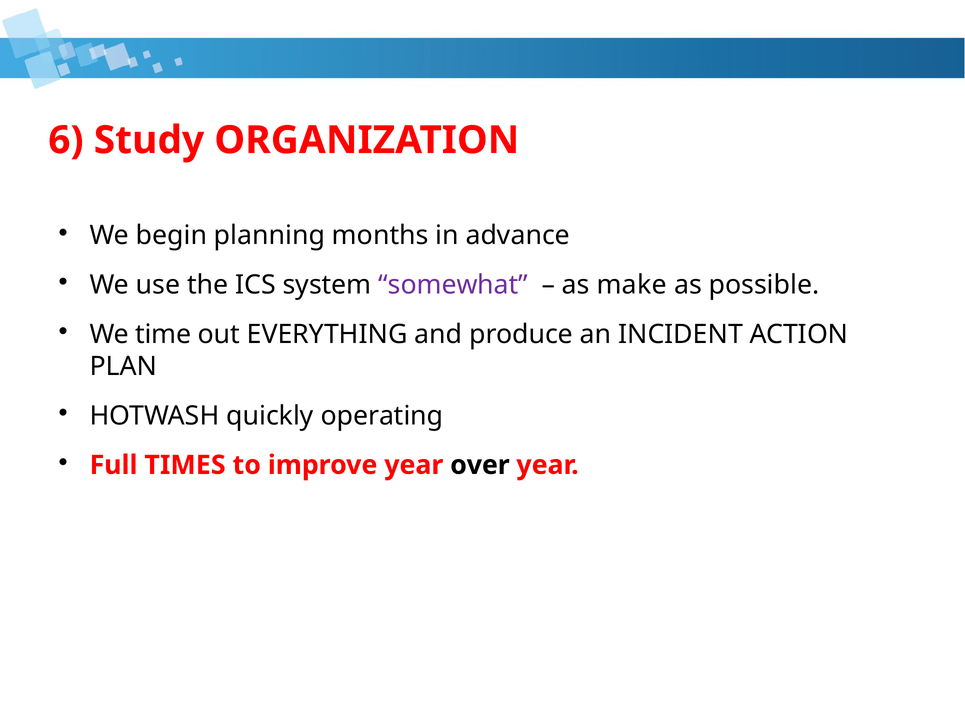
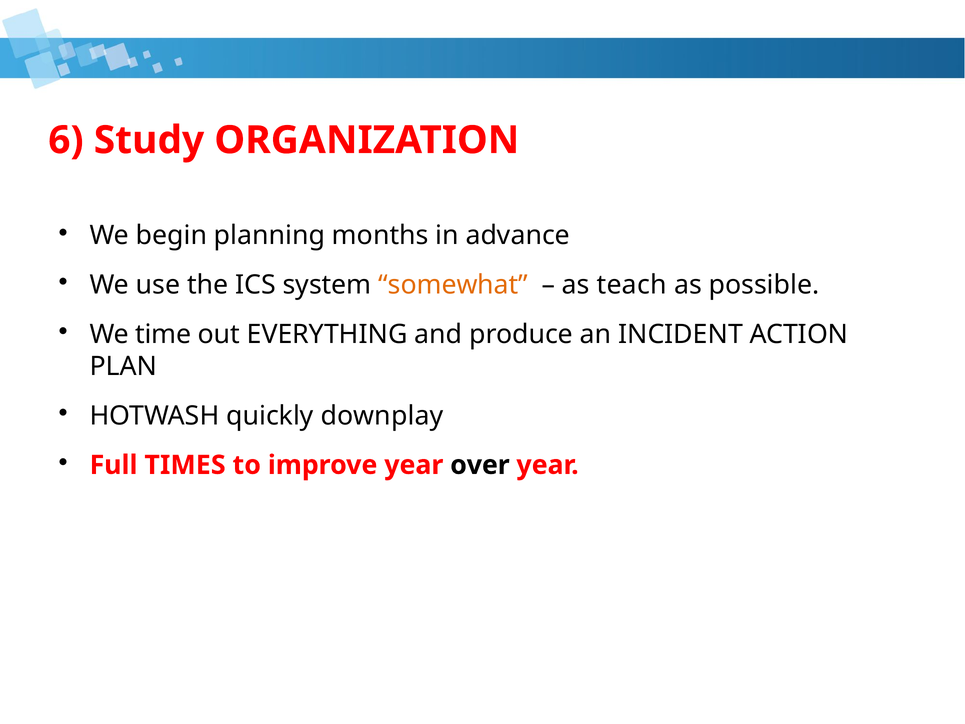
somewhat colour: purple -> orange
make: make -> teach
operating: operating -> downplay
